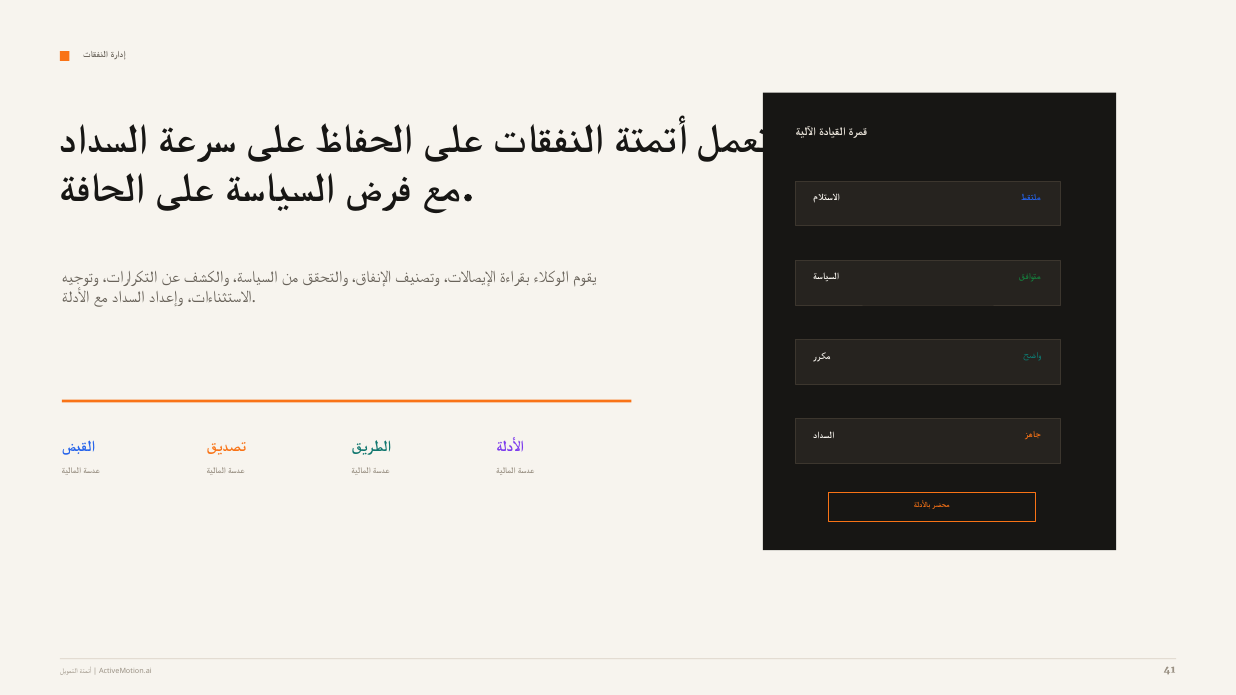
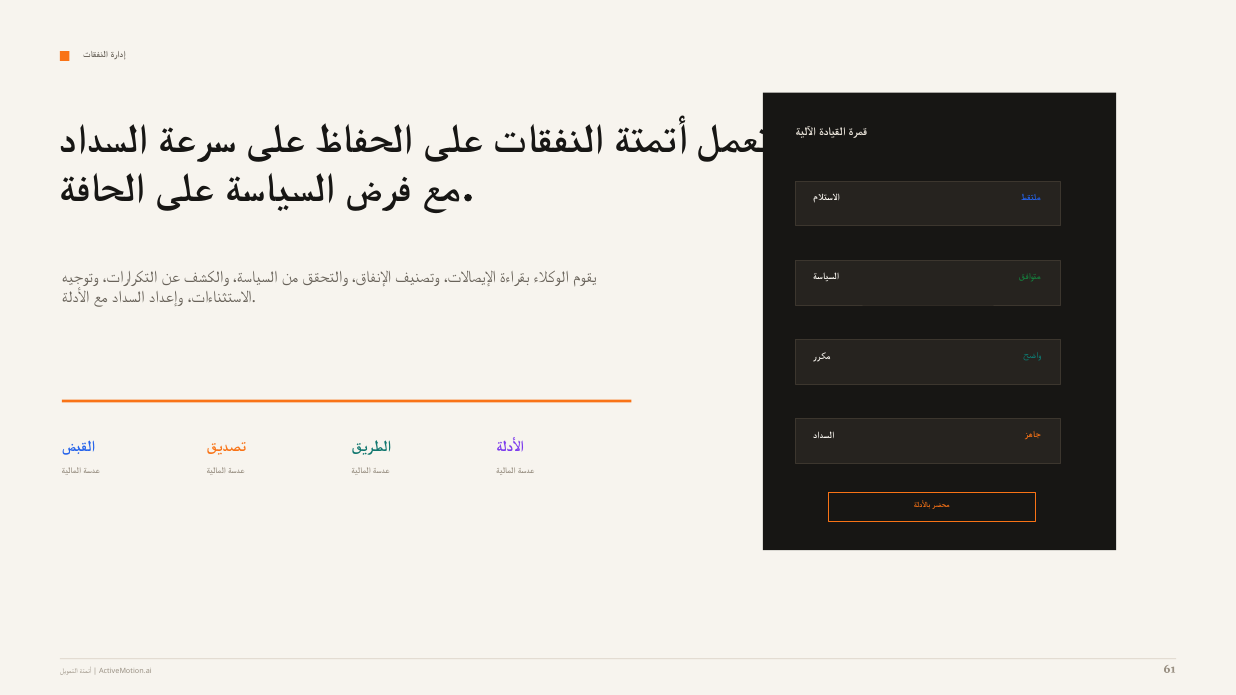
41: 41 -> 61
